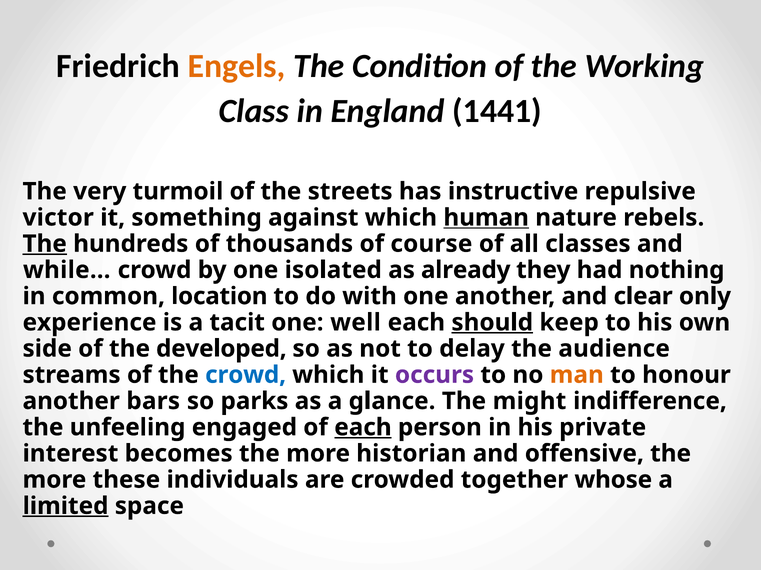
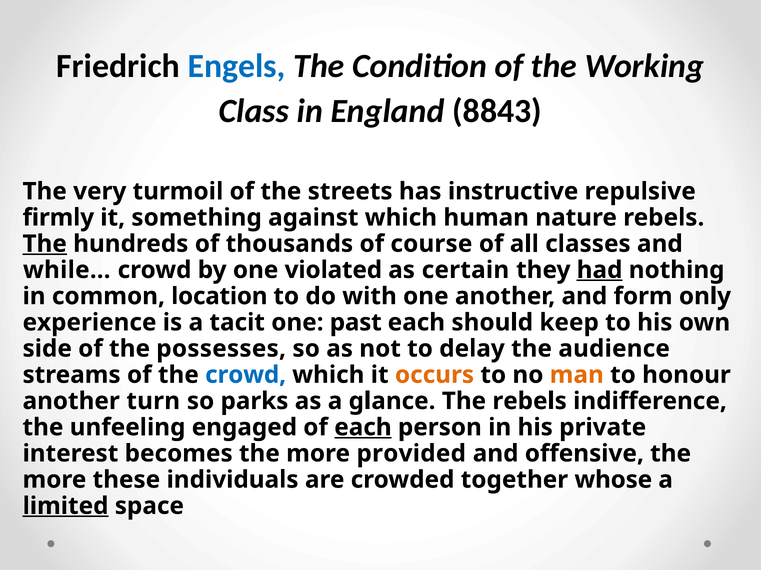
Engels colour: orange -> blue
1441: 1441 -> 8843
victor: victor -> firmly
human underline: present -> none
isolated: isolated -> violated
already: already -> certain
had underline: none -> present
clear: clear -> form
well: well -> past
should underline: present -> none
developed: developed -> possesses
occurs colour: purple -> orange
bars: bars -> turn
The might: might -> rebels
historian: historian -> provided
